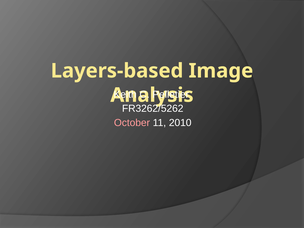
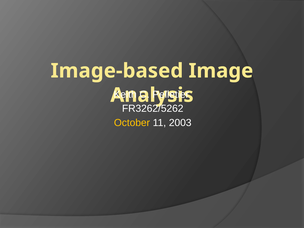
Layers-based: Layers-based -> Image-based
October colour: pink -> yellow
2010: 2010 -> 2003
